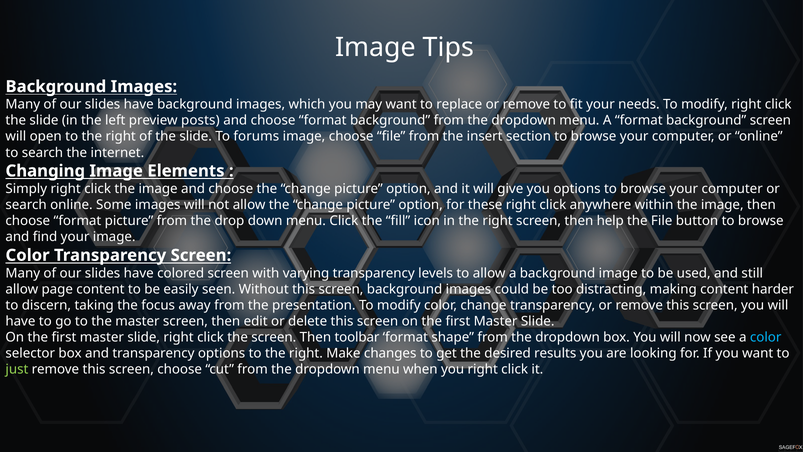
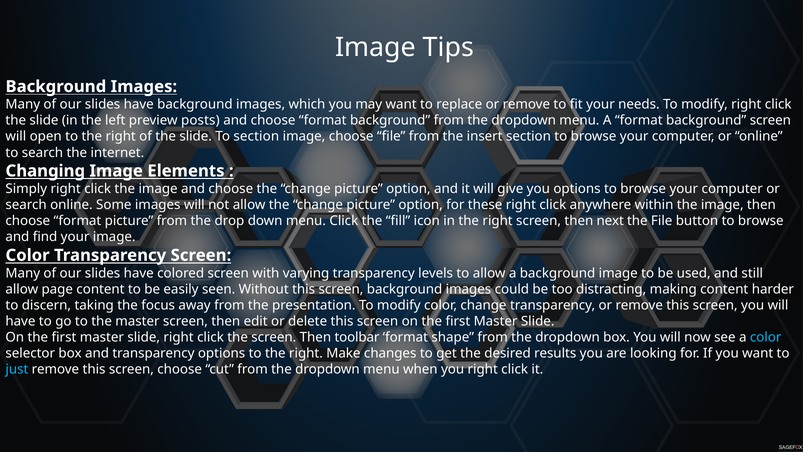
To forums: forums -> section
help: help -> next
just colour: light green -> light blue
